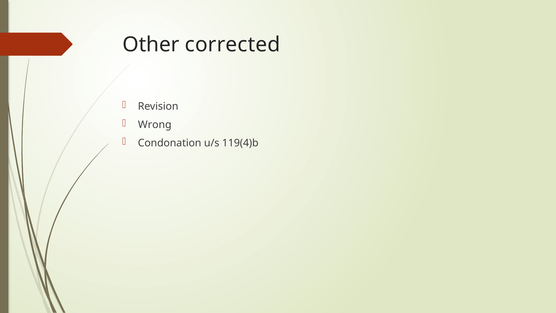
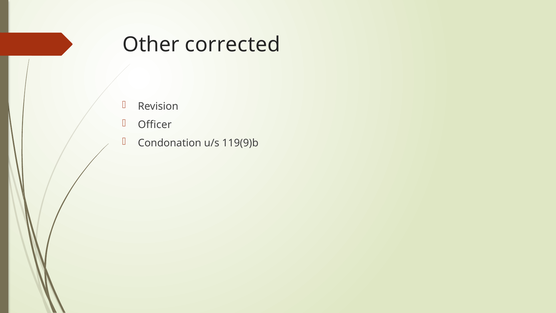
Wrong: Wrong -> Officer
119(4)b: 119(4)b -> 119(9)b
